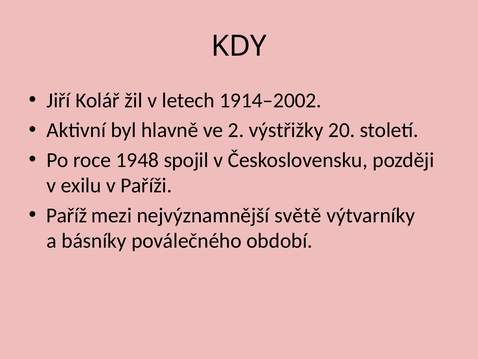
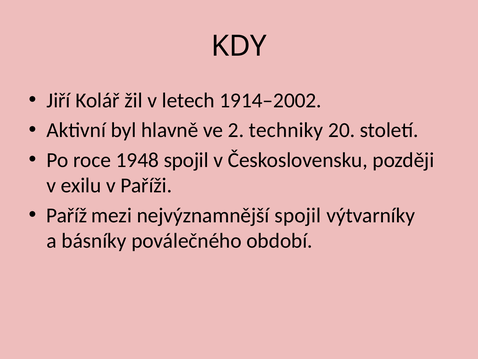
výstřižky: výstřižky -> techniky
nejvýznamnější světě: světě -> spojil
